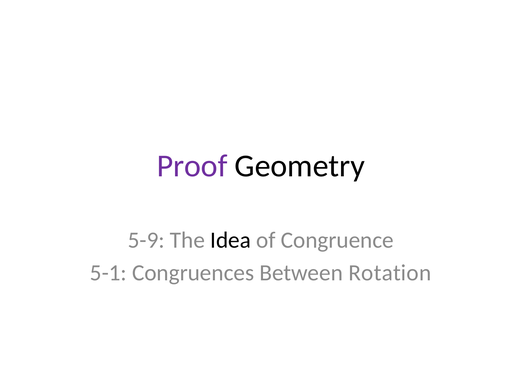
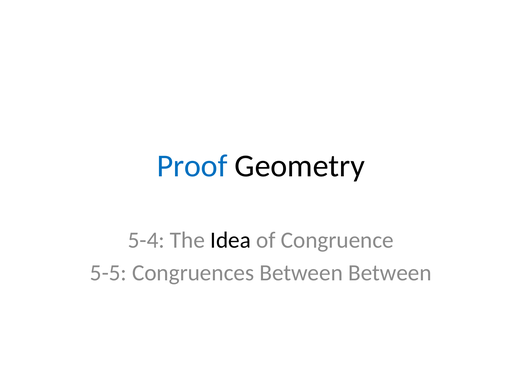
Proof colour: purple -> blue
5-9: 5-9 -> 5-4
5-1: 5-1 -> 5-5
Between Rotation: Rotation -> Between
